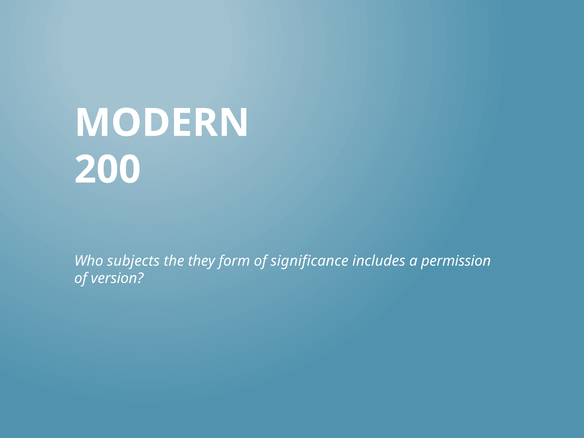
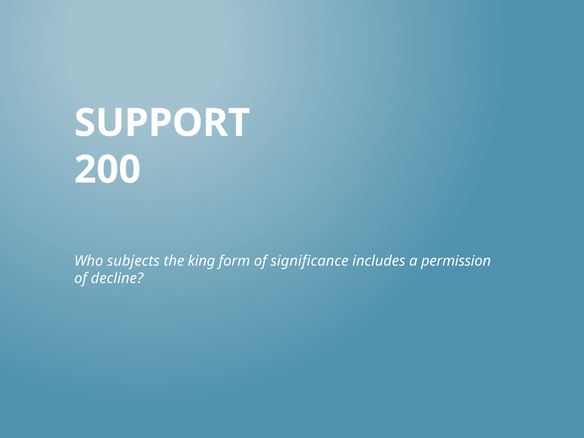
MODERN: MODERN -> SUPPORT
they: they -> king
version: version -> decline
